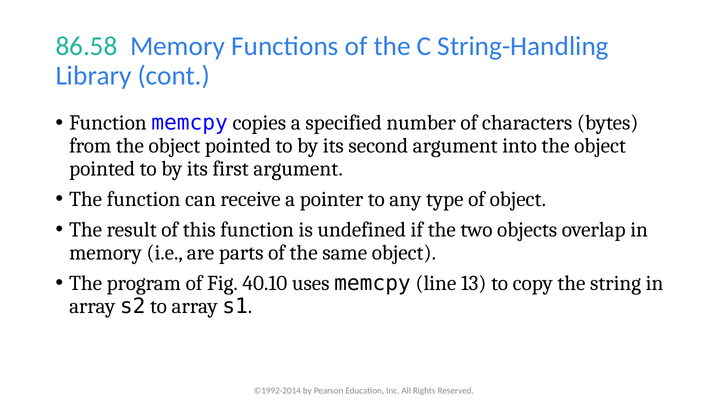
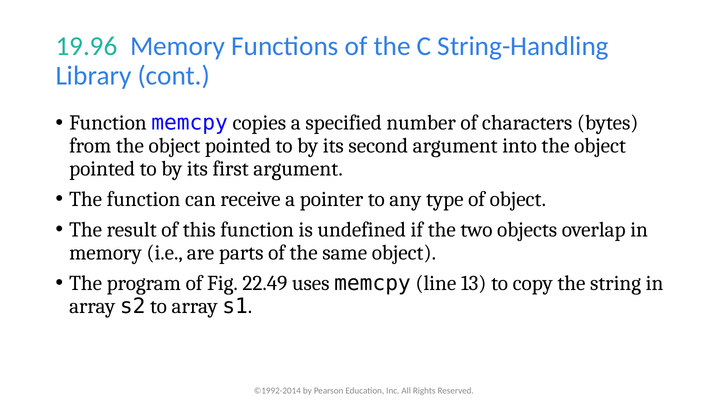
86.58: 86.58 -> 19.96
40.10: 40.10 -> 22.49
